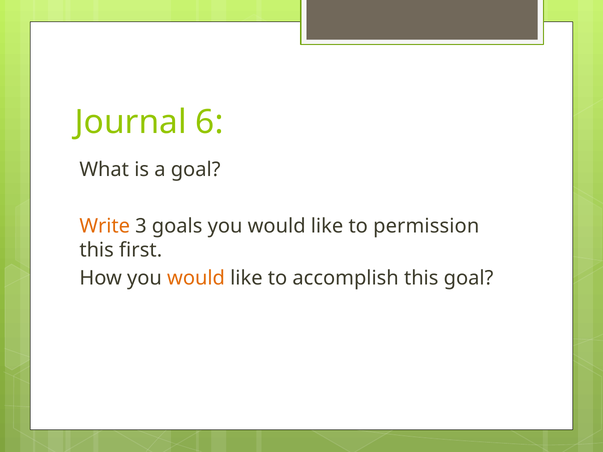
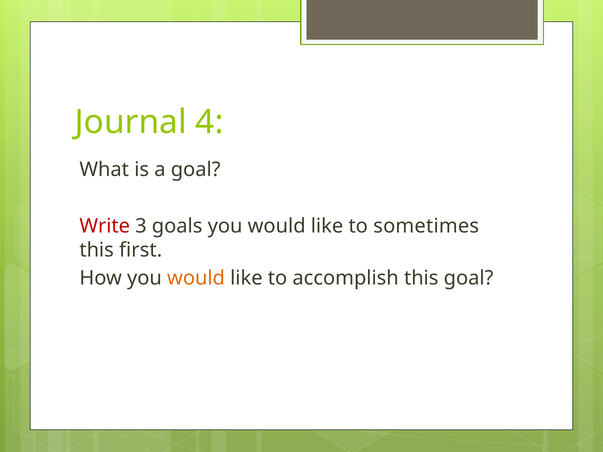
6: 6 -> 4
Write colour: orange -> red
permission: permission -> sometimes
